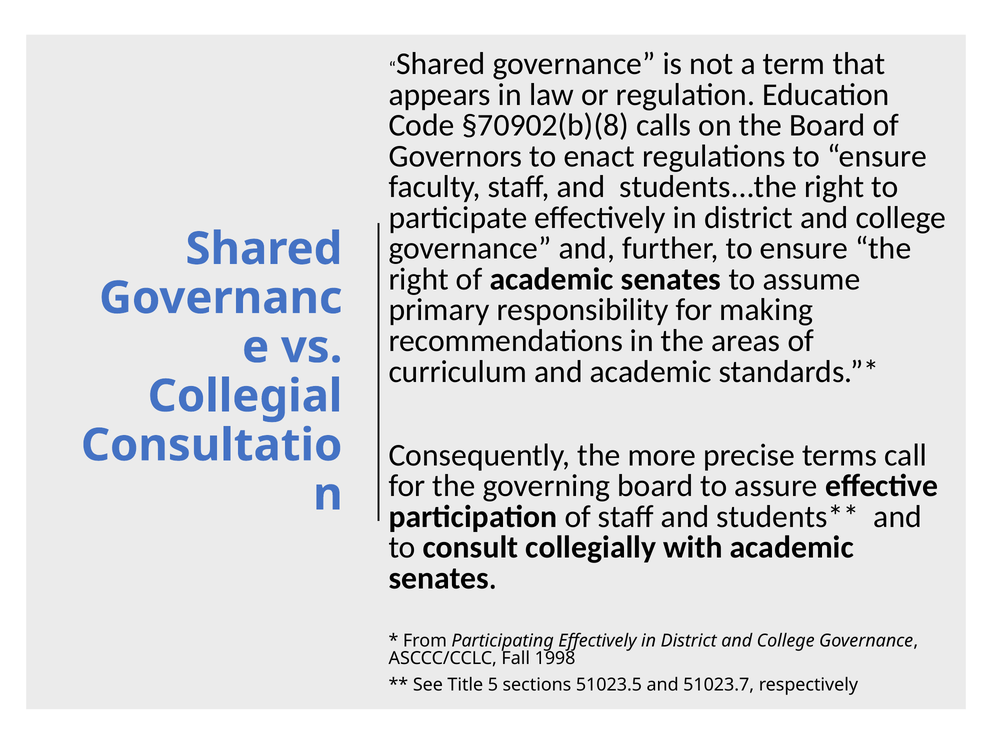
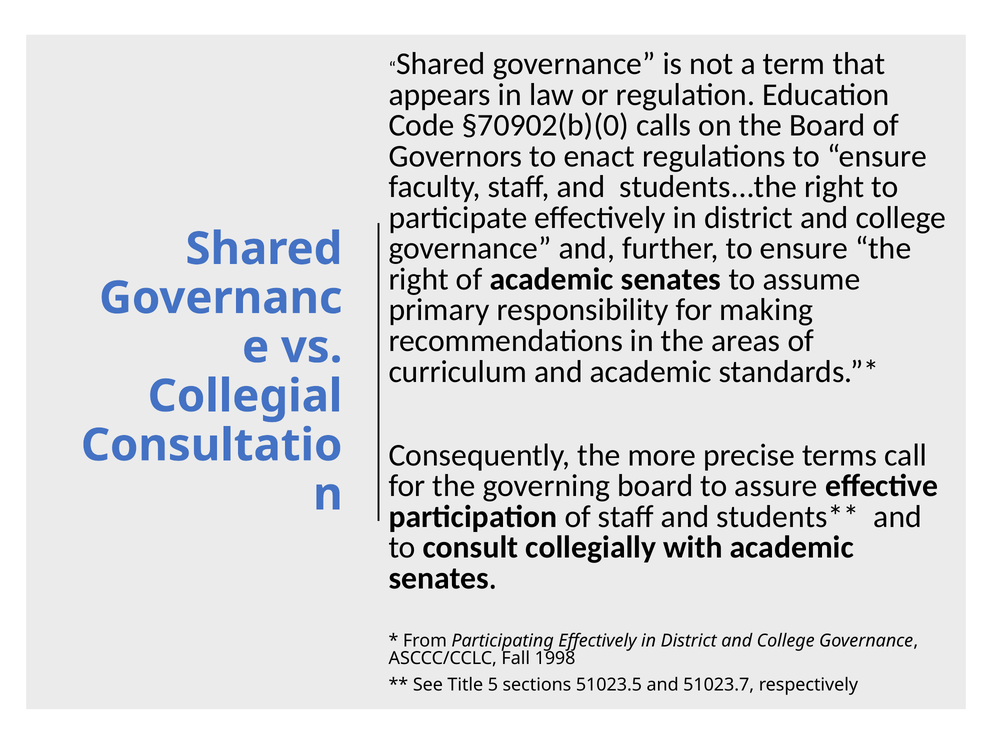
§70902(b)(8: §70902(b)(8 -> §70902(b)(0
